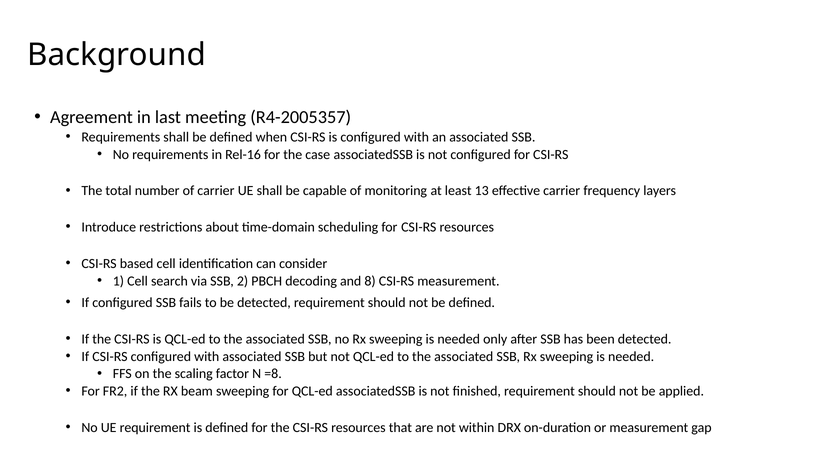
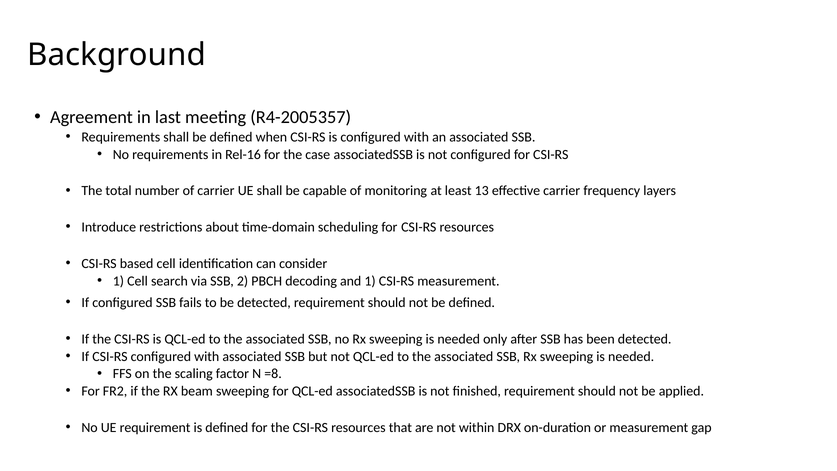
and 8: 8 -> 1
